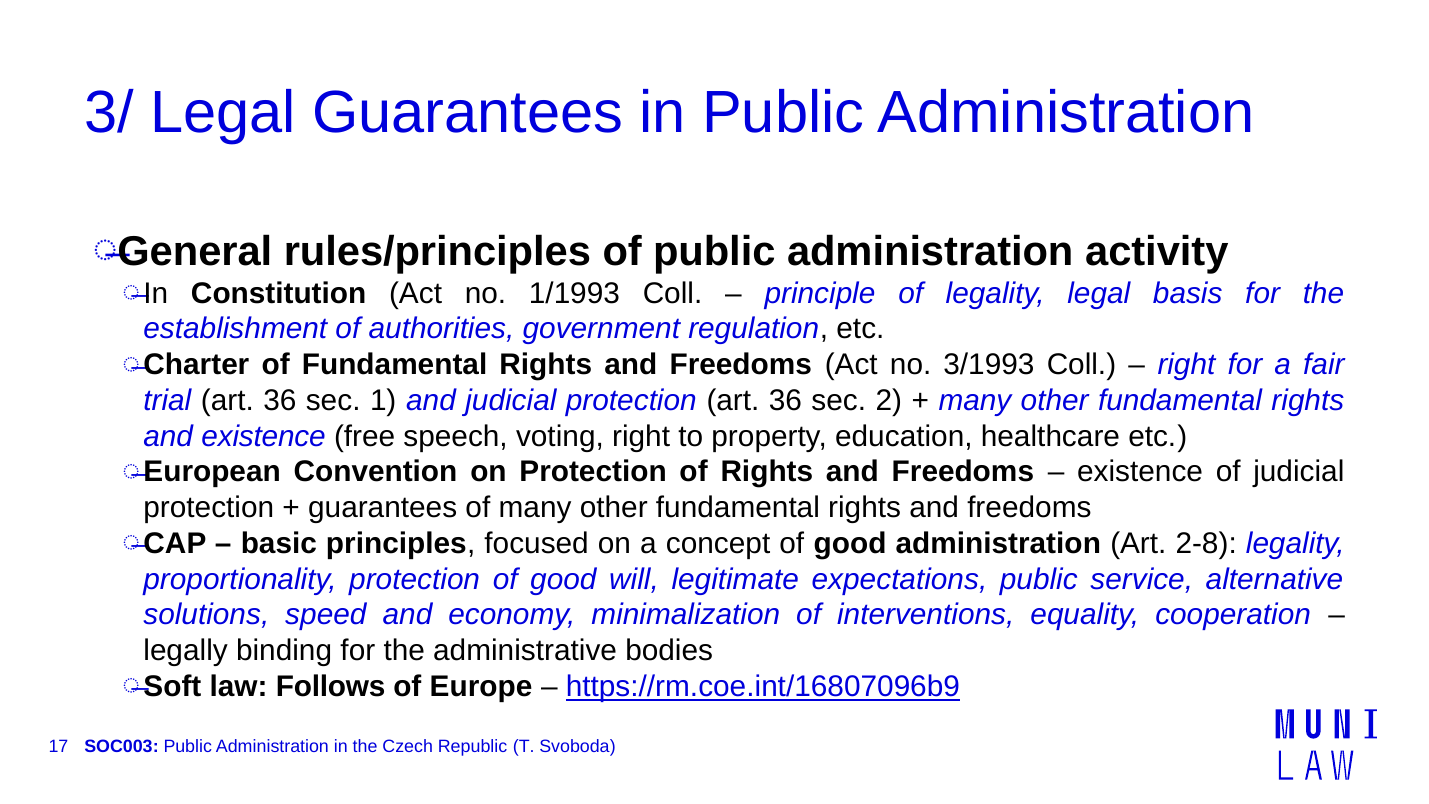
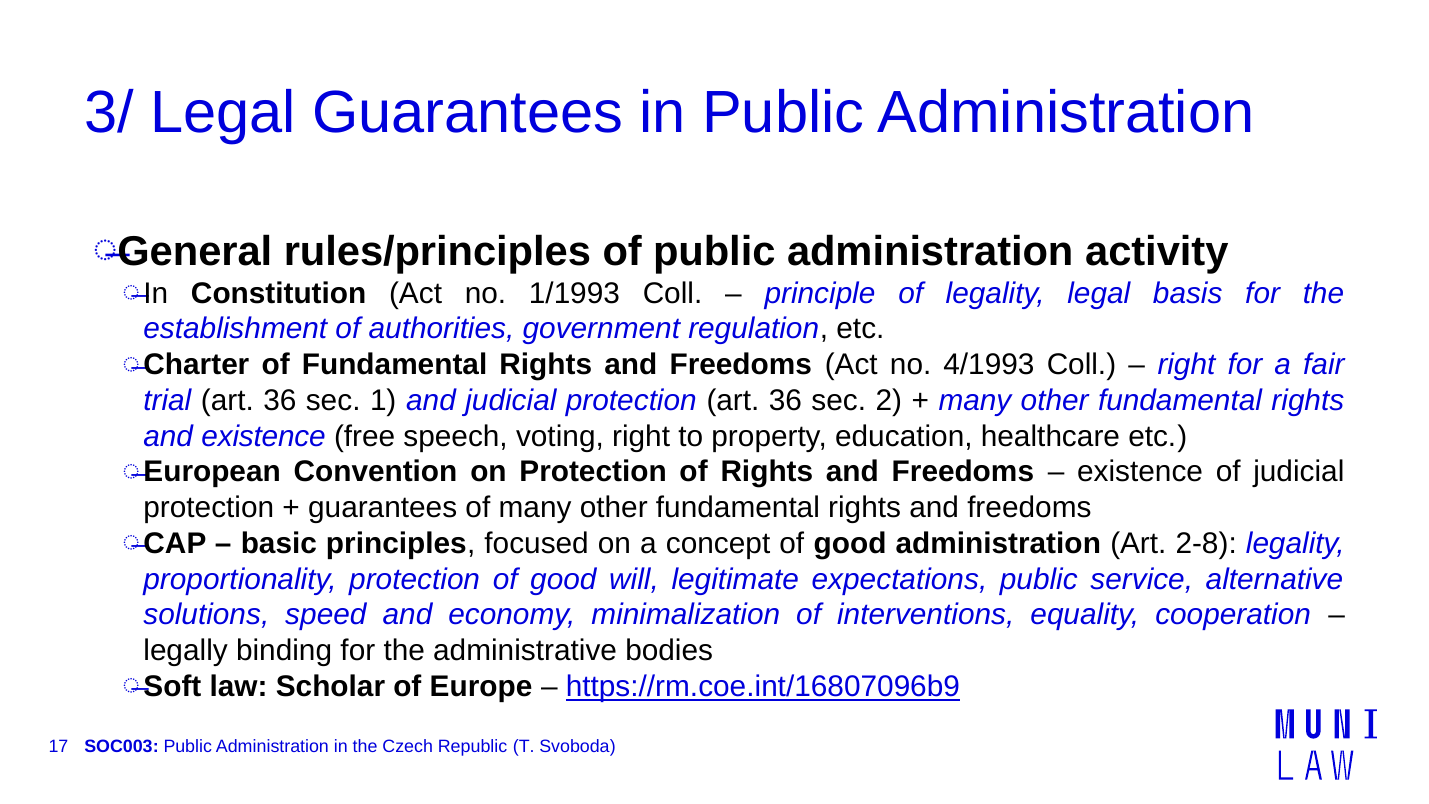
3/1993: 3/1993 -> 4/1993
Follows: Follows -> Scholar
